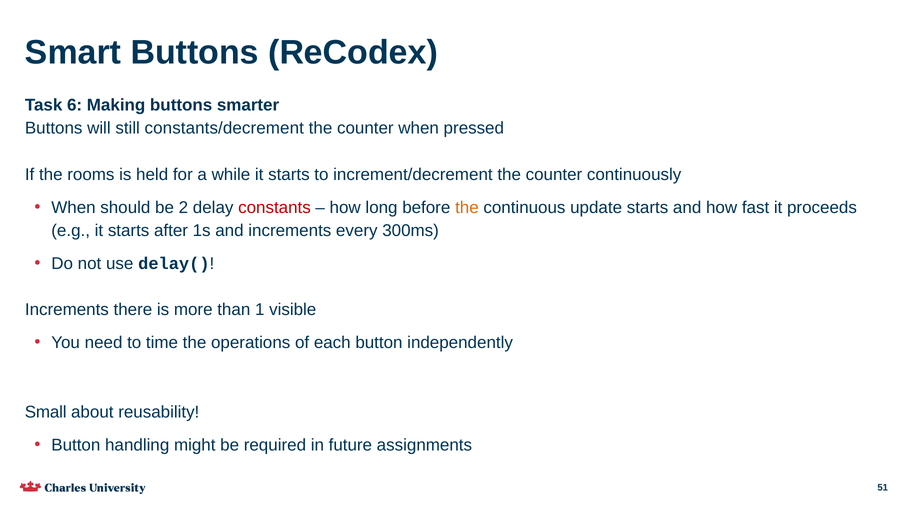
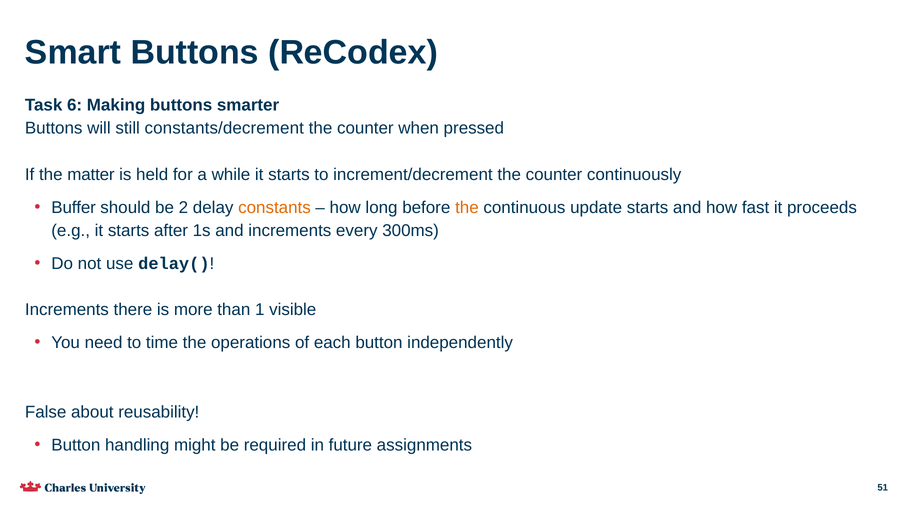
rooms: rooms -> matter
When at (74, 207): When -> Buffer
constants colour: red -> orange
Small: Small -> False
